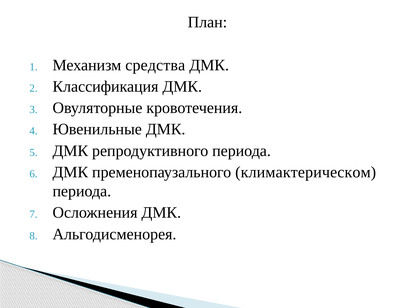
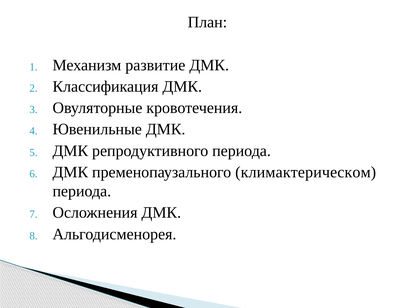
средства: средства -> развитие
